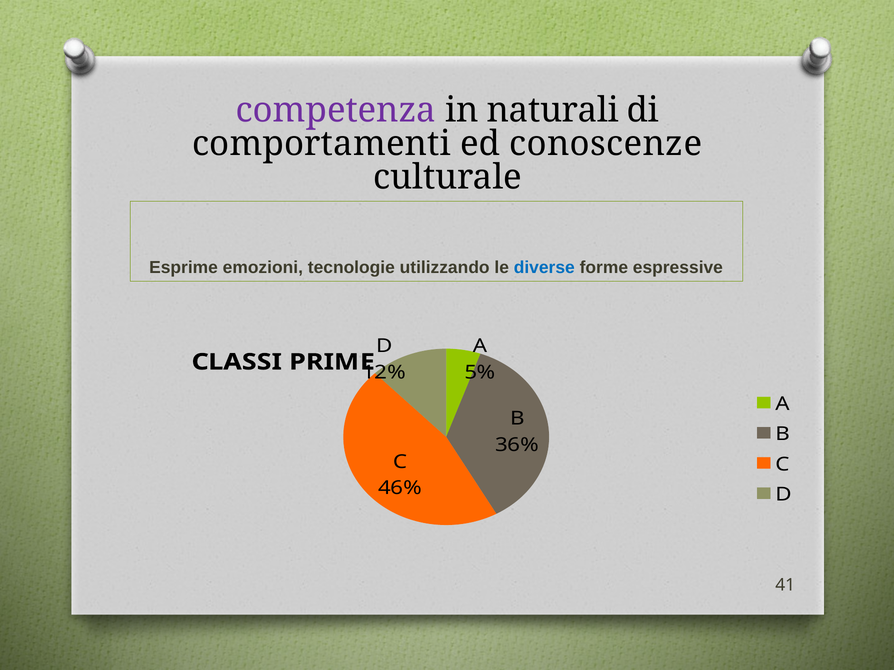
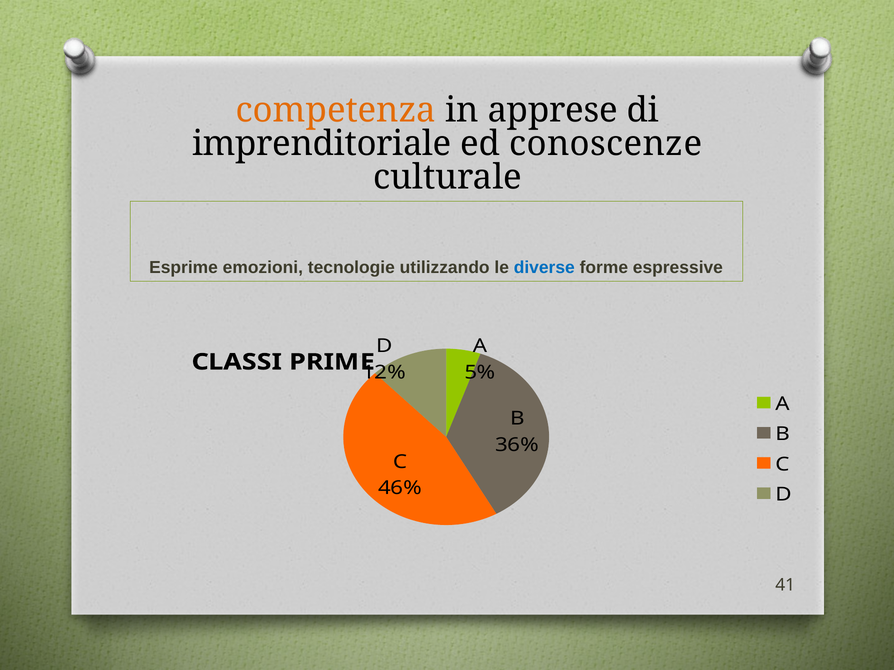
competenza colour: purple -> orange
naturali: naturali -> apprese
comportamenti: comportamenti -> imprenditoriale
